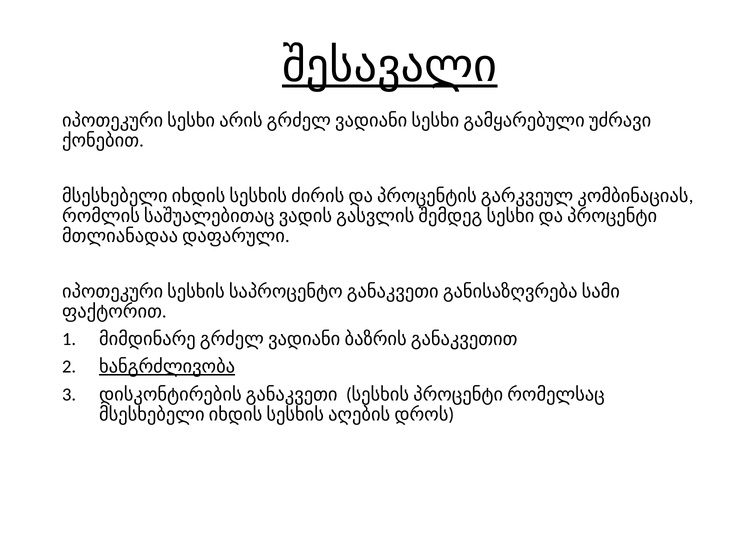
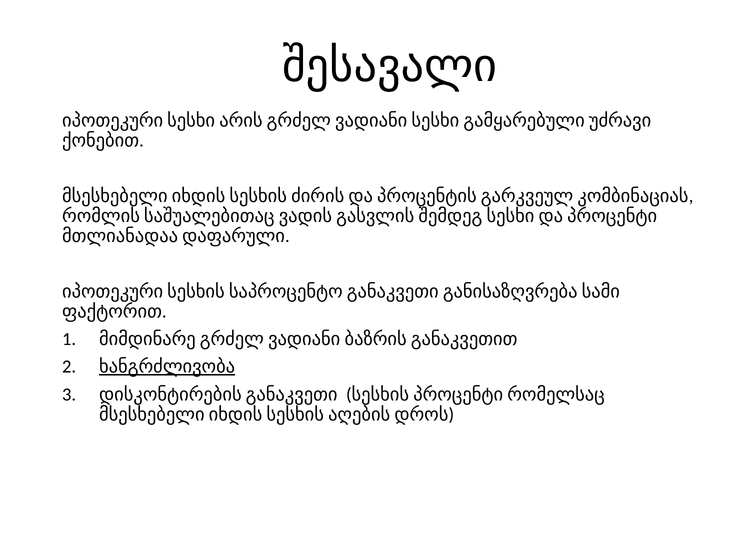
შესავალი underline: present -> none
